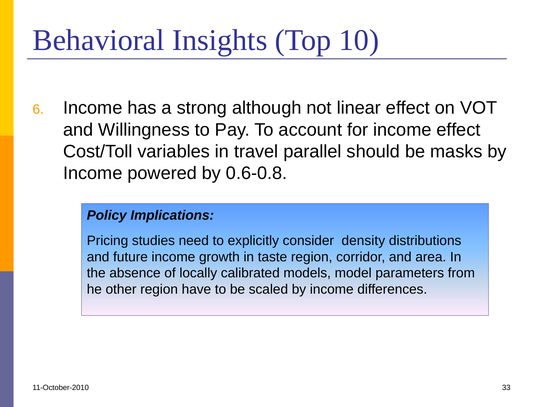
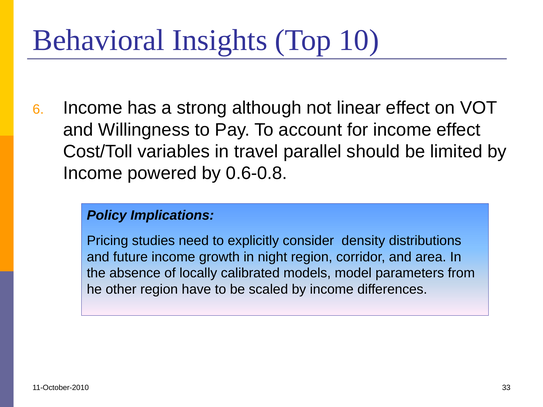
masks: masks -> limited
taste: taste -> night
